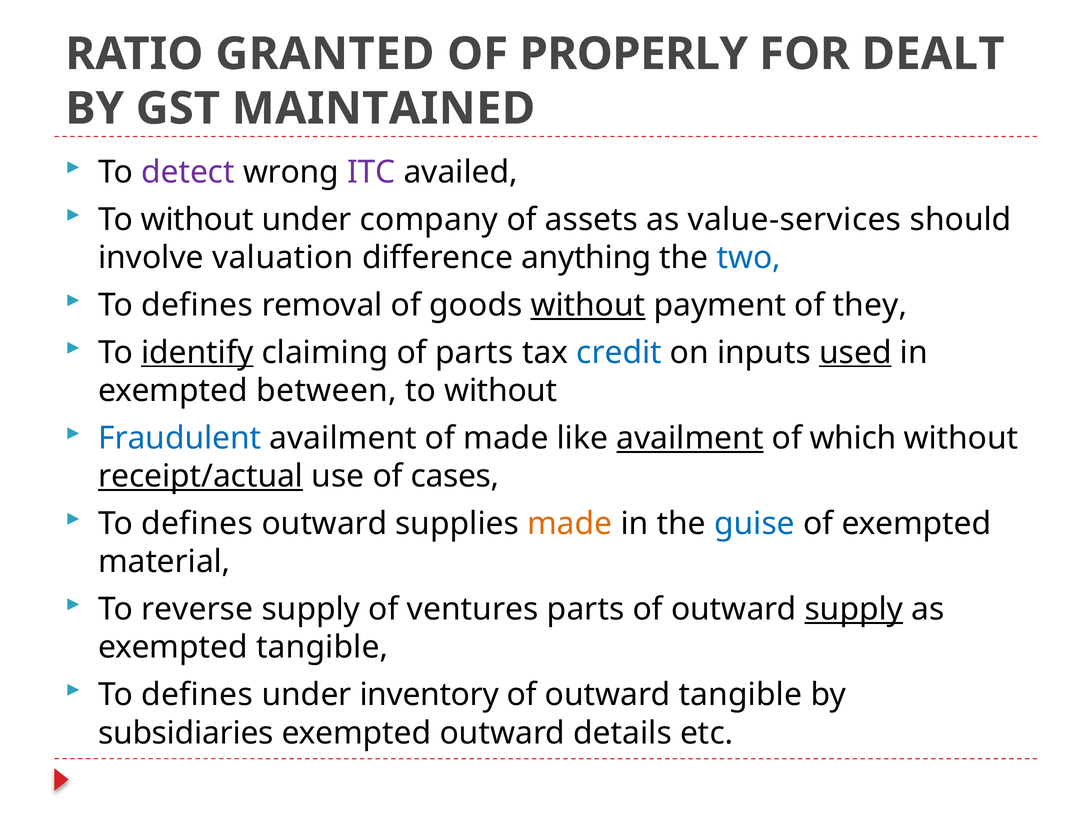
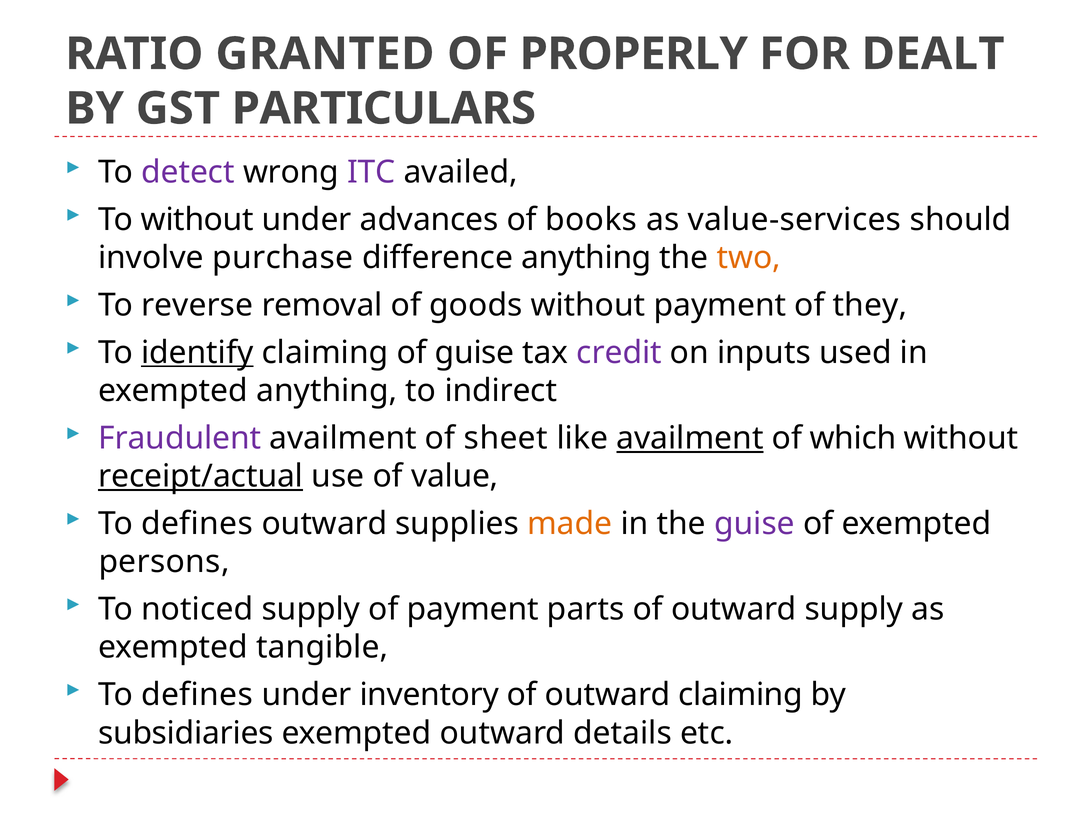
MAINTAINED: MAINTAINED -> PARTICULARS
company: company -> advances
assets: assets -> books
valuation: valuation -> purchase
two colour: blue -> orange
defines at (197, 305): defines -> reverse
without at (588, 305) underline: present -> none
of parts: parts -> guise
credit colour: blue -> purple
used underline: present -> none
exempted between: between -> anything
without at (501, 391): without -> indirect
Fraudulent colour: blue -> purple
of made: made -> sheet
cases: cases -> value
guise at (754, 524) colour: blue -> purple
material: material -> persons
reverse: reverse -> noticed
of ventures: ventures -> payment
supply at (854, 609) underline: present -> none
outward tangible: tangible -> claiming
